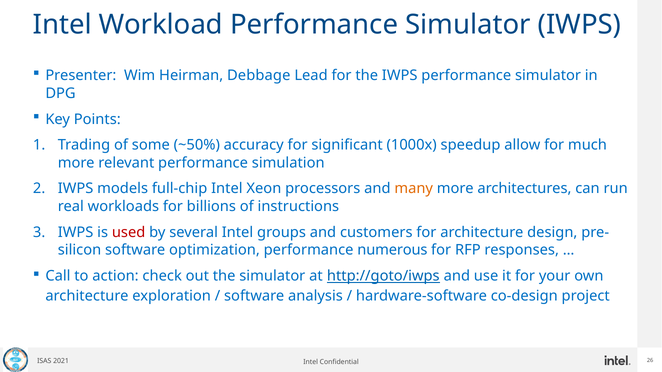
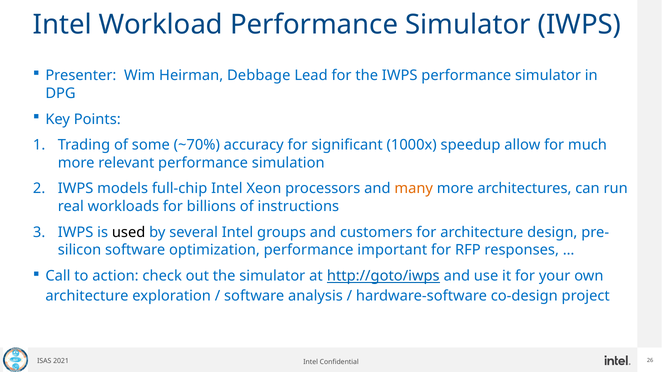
~50%: ~50% -> ~70%
used colour: red -> black
numerous: numerous -> important
